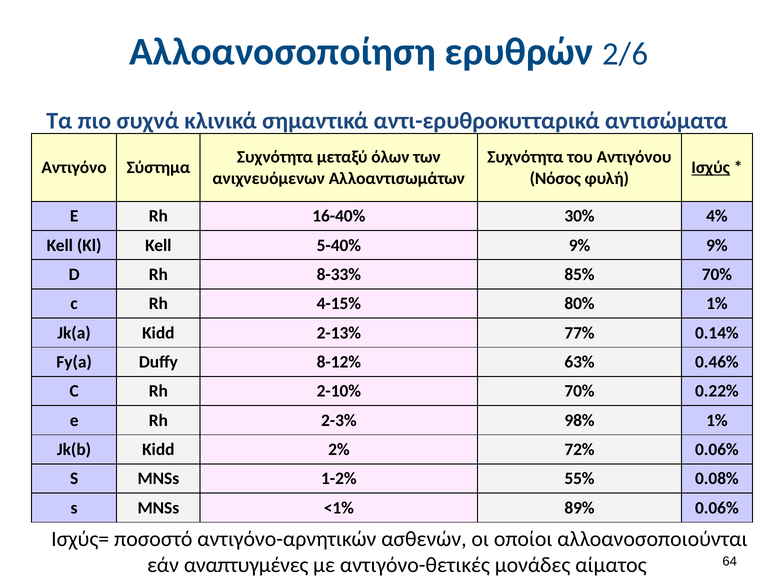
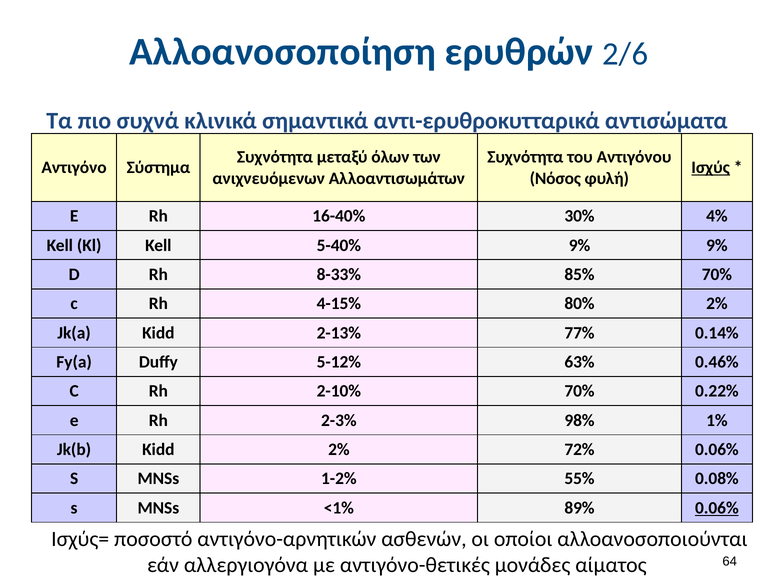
80% 1%: 1% -> 2%
8-12%: 8-12% -> 5-12%
0.06% at (717, 508) underline: none -> present
αναπτυγμένες: αναπτυγμένες -> αλλεργιογόνα
